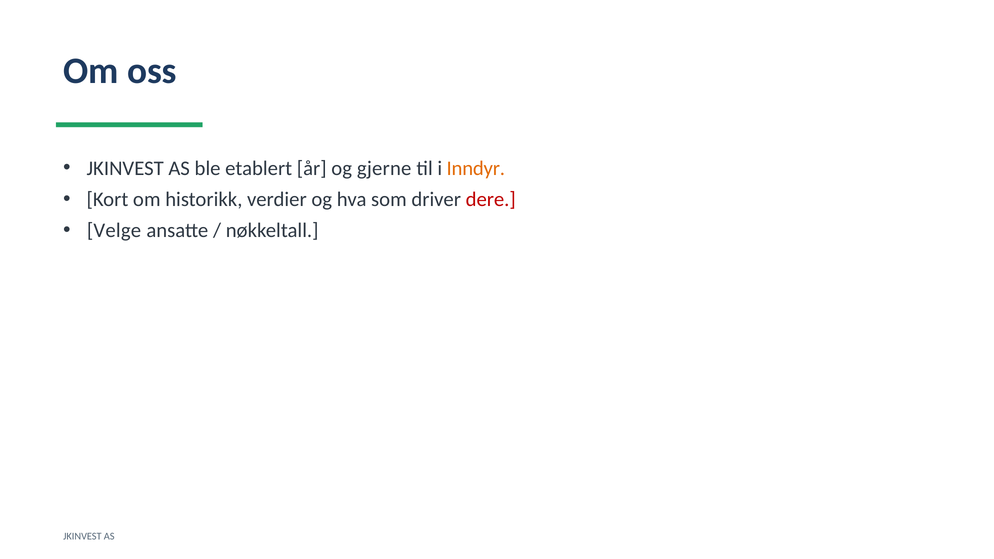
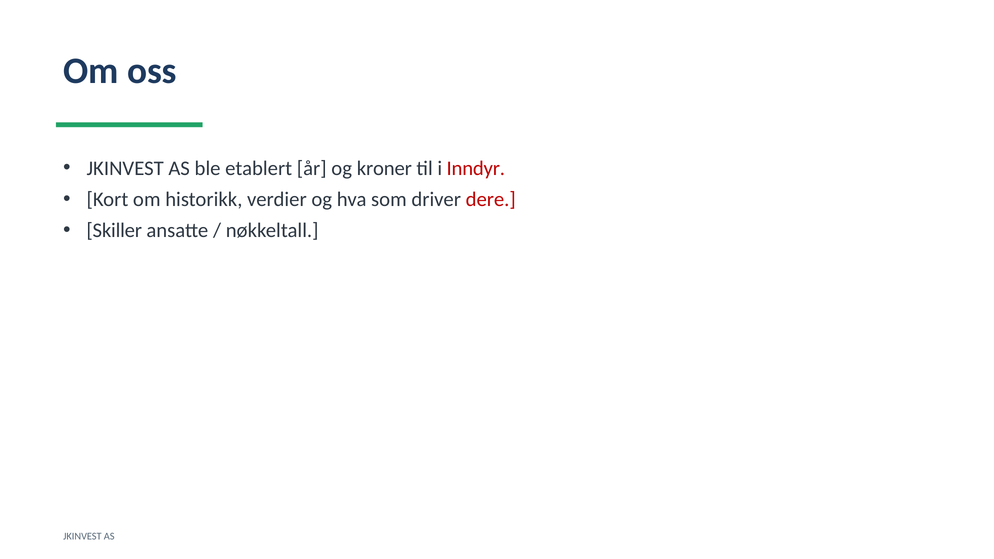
gjerne: gjerne -> kroner
Inndyr colour: orange -> red
Velge: Velge -> Skiller
